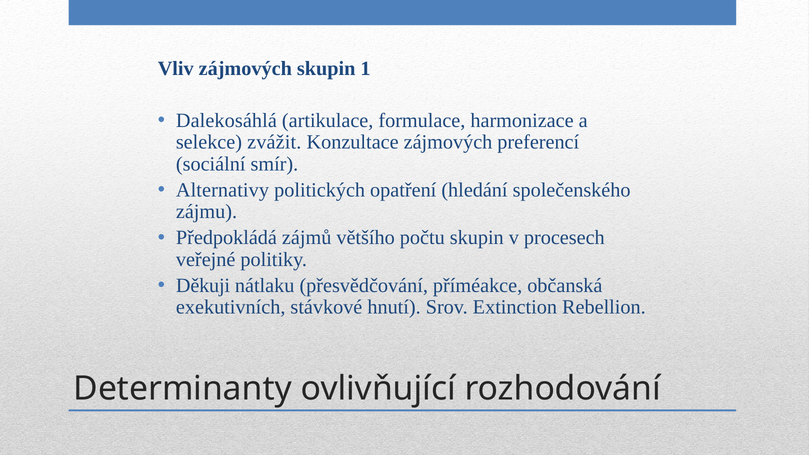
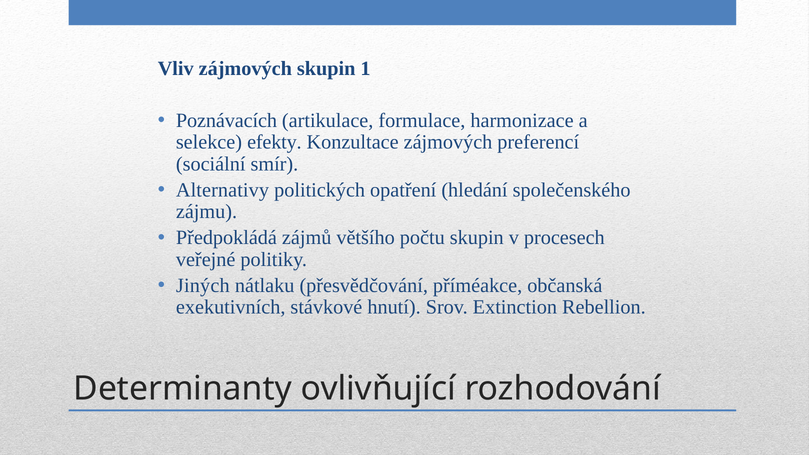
Dalekosáhlá: Dalekosáhlá -> Poznávacích
zvážit: zvážit -> efekty
Děkuji: Děkuji -> Jiných
